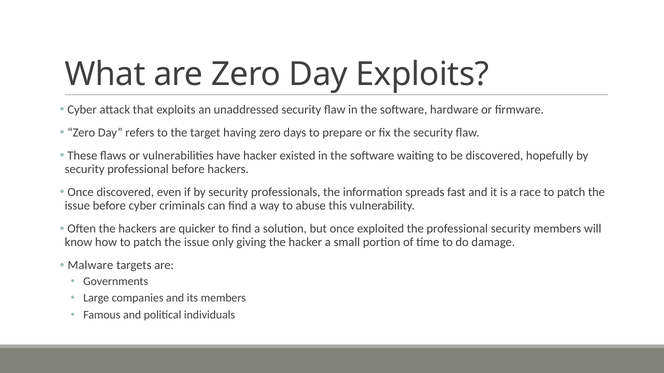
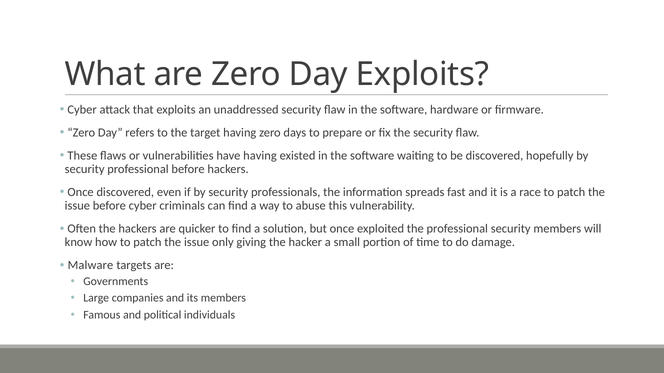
have hacker: hacker -> having
